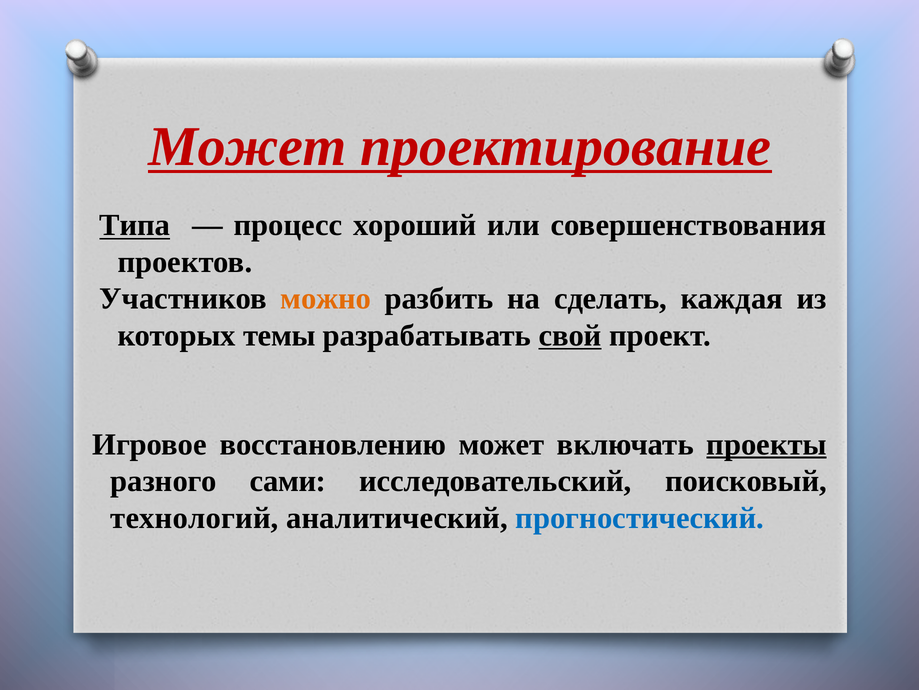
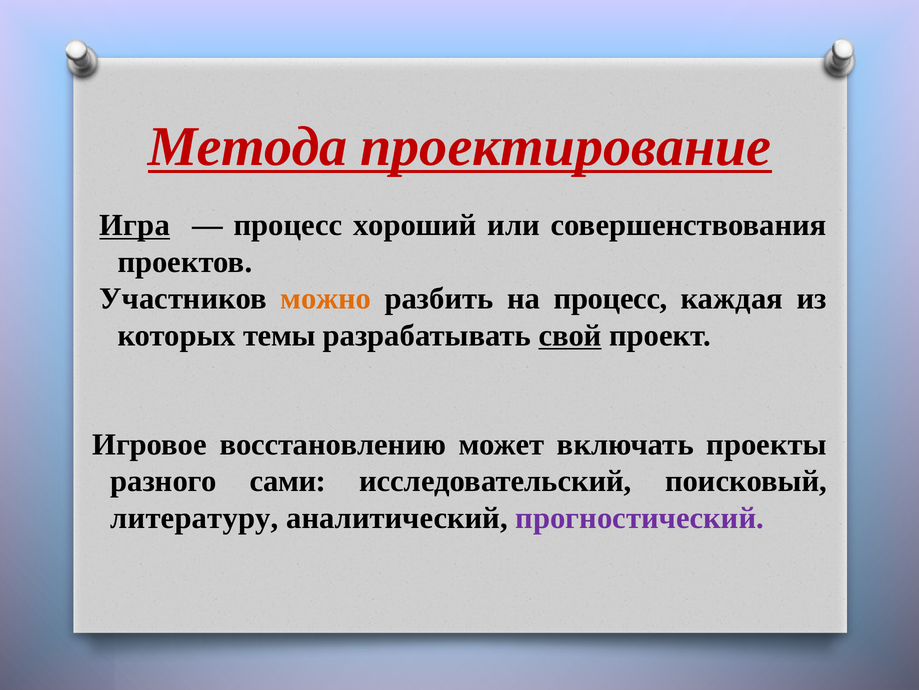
Может at (247, 146): Может -> Метода
Типа: Типа -> Игра
на сделать: сделать -> процесс
проекты underline: present -> none
технологий: технологий -> литературу
прогностический colour: blue -> purple
